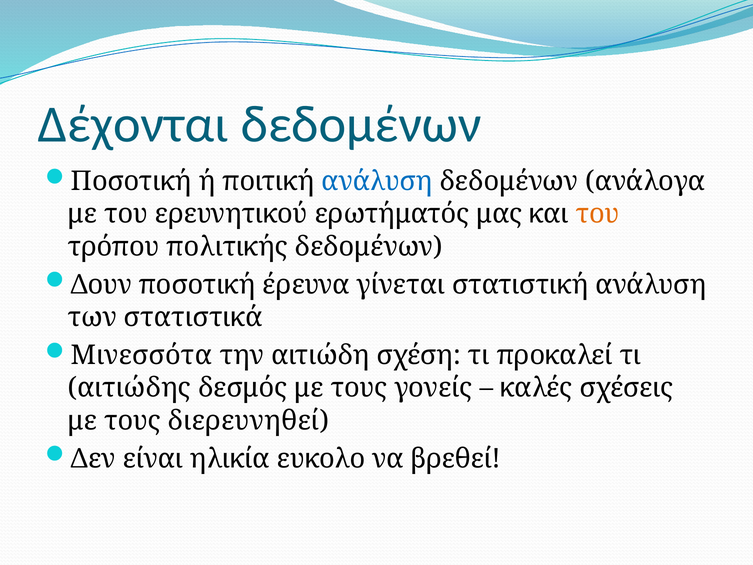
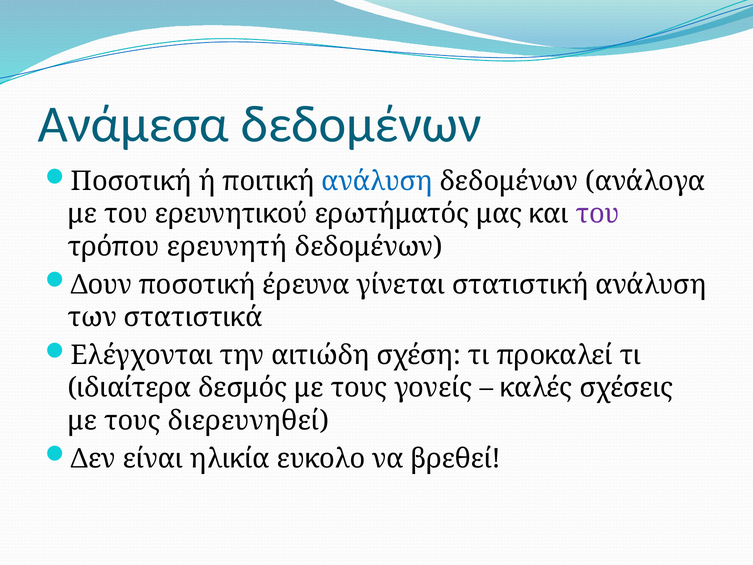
Δέχονται: Δέχονται -> Ανάμεσα
του at (597, 214) colour: orange -> purple
πολιτικής: πολιτικής -> ερευνητή
Μινεσσότα: Μινεσσότα -> Ελέγχονται
αιτιώδης: αιτιώδης -> ιδιαίτερα
